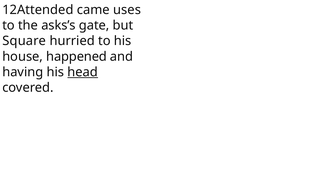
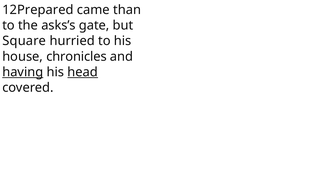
12Attended: 12Attended -> 12Prepared
uses: uses -> than
happened: happened -> chronicles
having underline: none -> present
